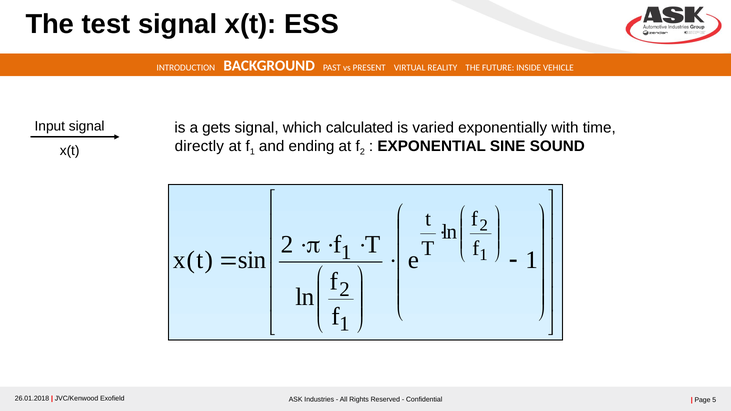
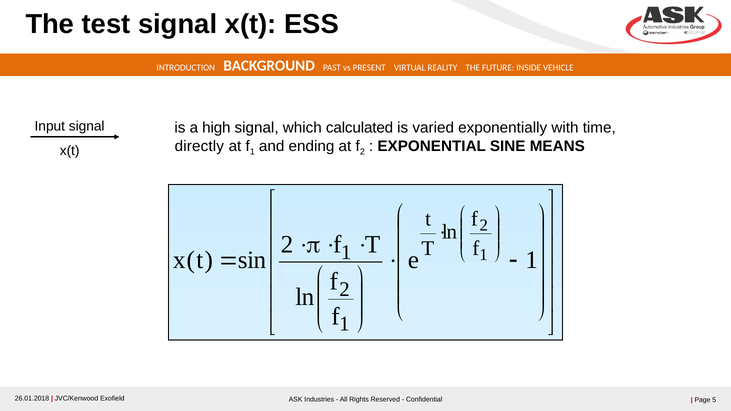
gets: gets -> high
SOUND: SOUND -> MEANS
